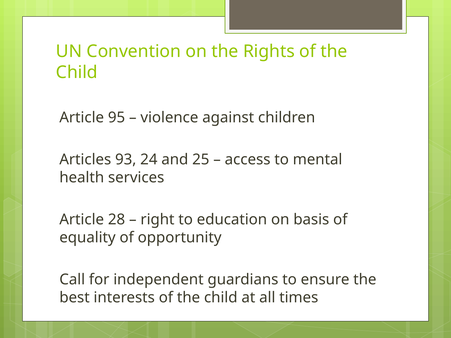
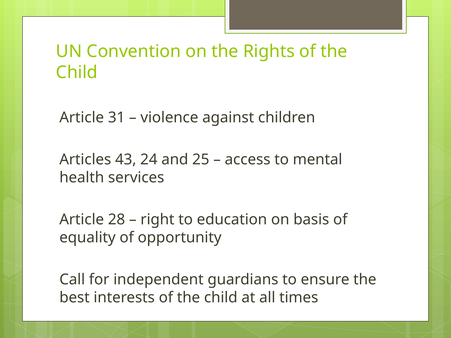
95: 95 -> 31
93: 93 -> 43
